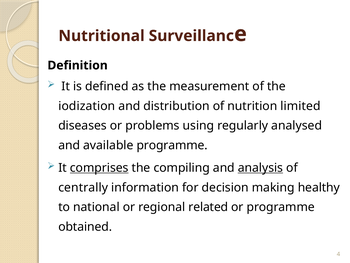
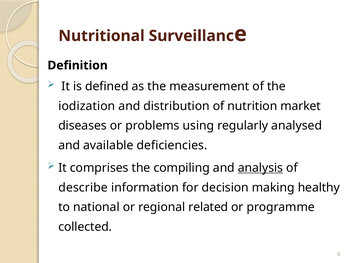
limited: limited -> market
available programme: programme -> deficiencies
comprises underline: present -> none
centrally: centrally -> describe
obtained: obtained -> collected
